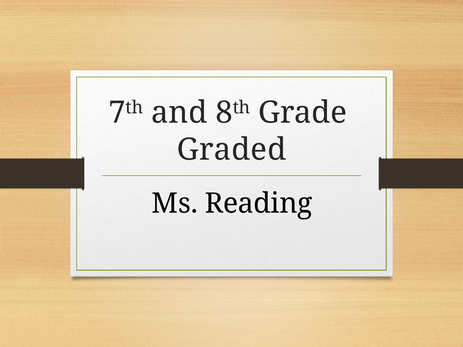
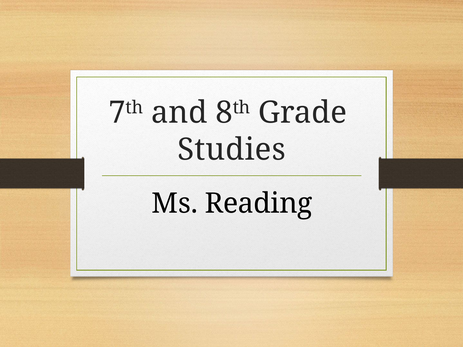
Graded: Graded -> Studies
